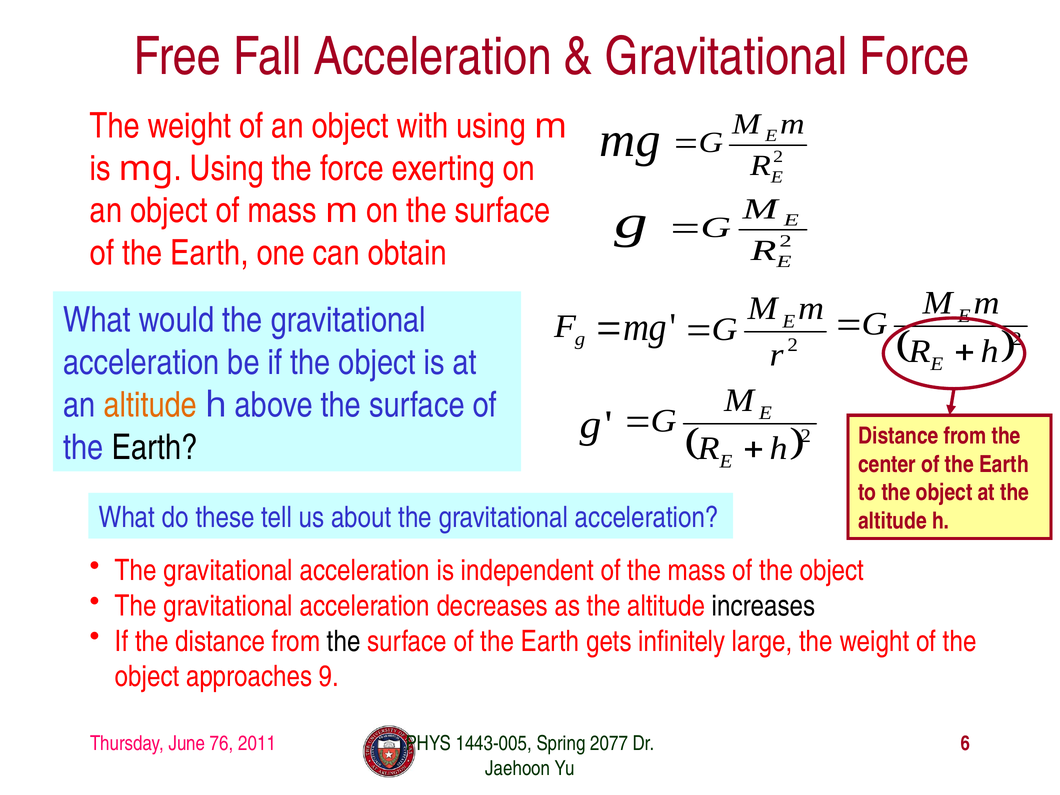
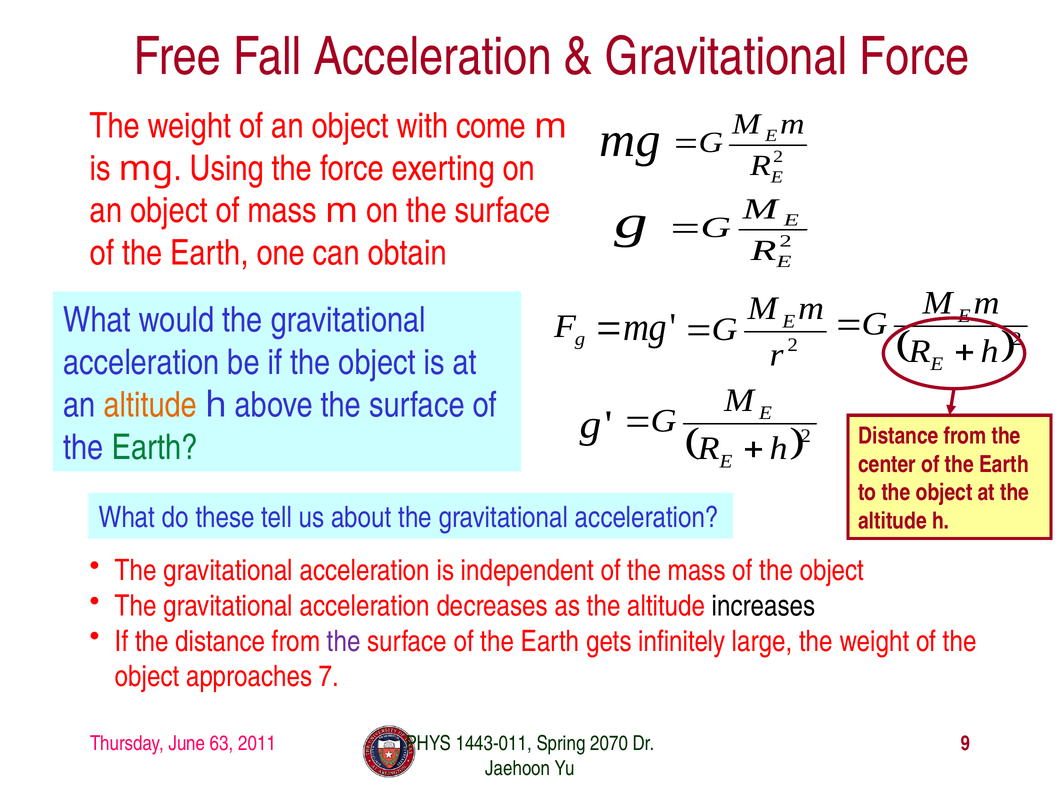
with using: using -> come
Earth at (155, 447) colour: black -> green
the at (344, 641) colour: black -> purple
9: 9 -> 7
76: 76 -> 63
1443-005: 1443-005 -> 1443-011
2077: 2077 -> 2070
6: 6 -> 9
